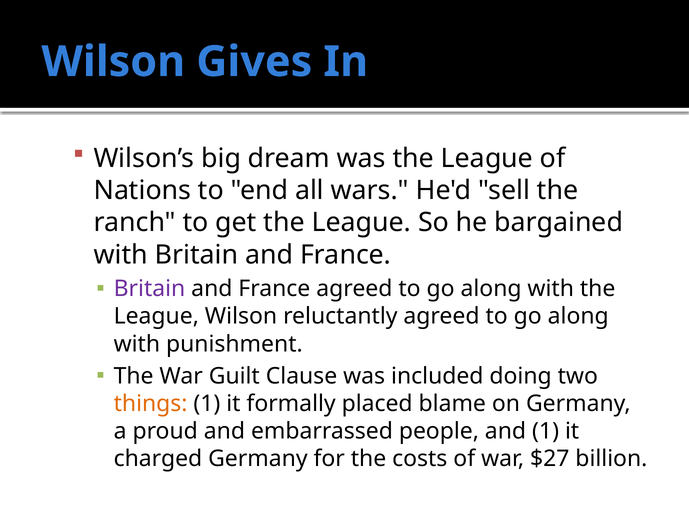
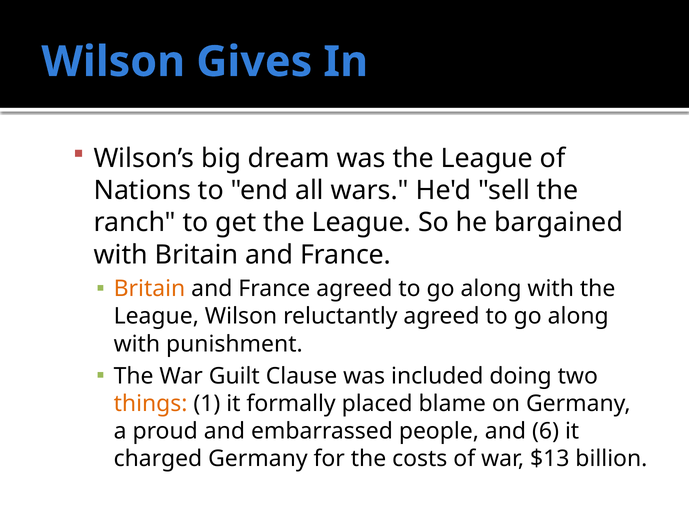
Britain at (149, 289) colour: purple -> orange
and 1: 1 -> 6
$27: $27 -> $13
